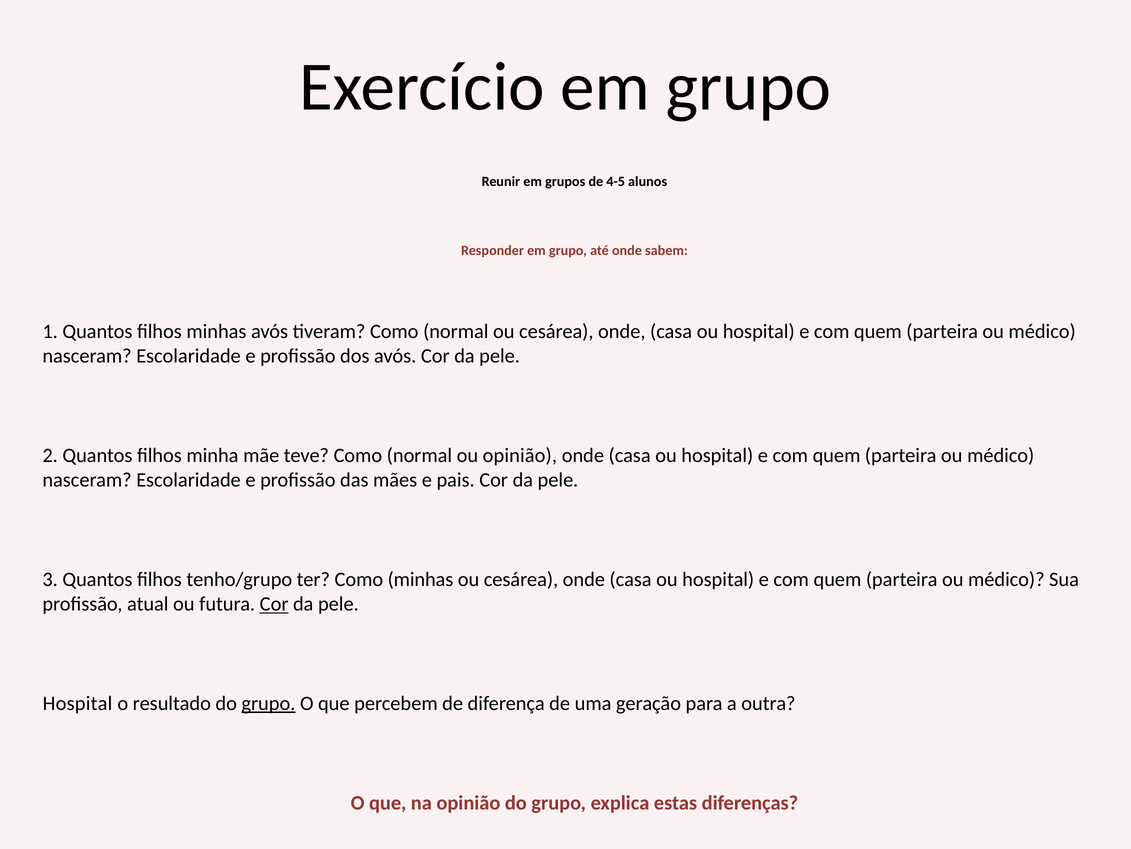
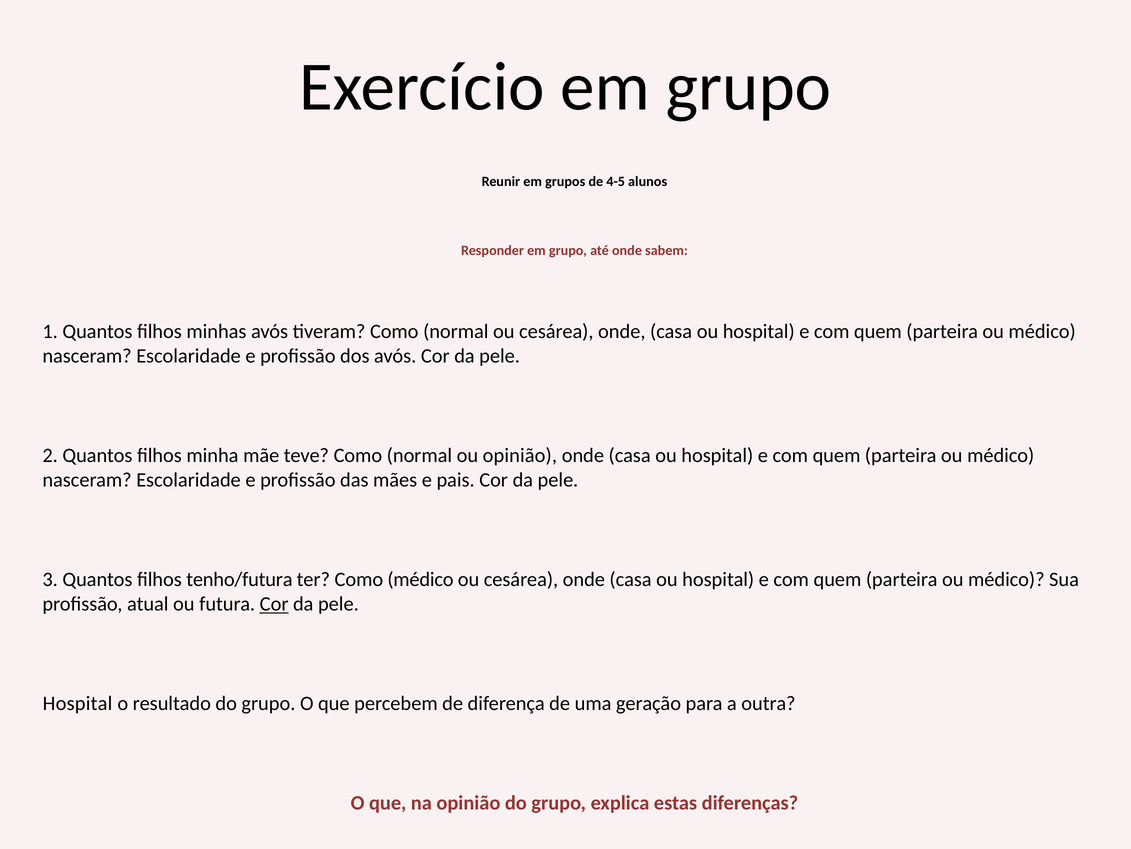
tenho/grupo: tenho/grupo -> tenho/futura
Como minhas: minhas -> médico
grupo at (268, 703) underline: present -> none
